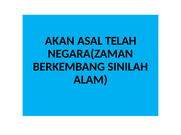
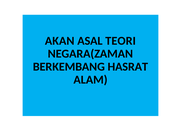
TELAH: TELAH -> TEORI
SINILAH: SINILAH -> HASRAT
